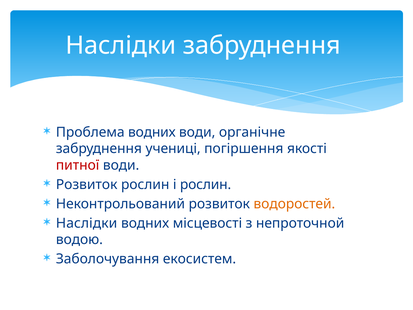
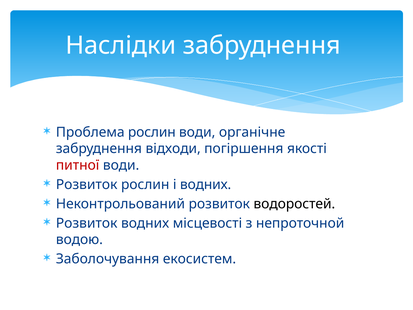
Проблема водних: водних -> рослин
учениці: учениці -> відходи
і рослин: рослин -> водних
водоростей colour: orange -> black
Наслідки at (87, 223): Наслідки -> Розвиток
